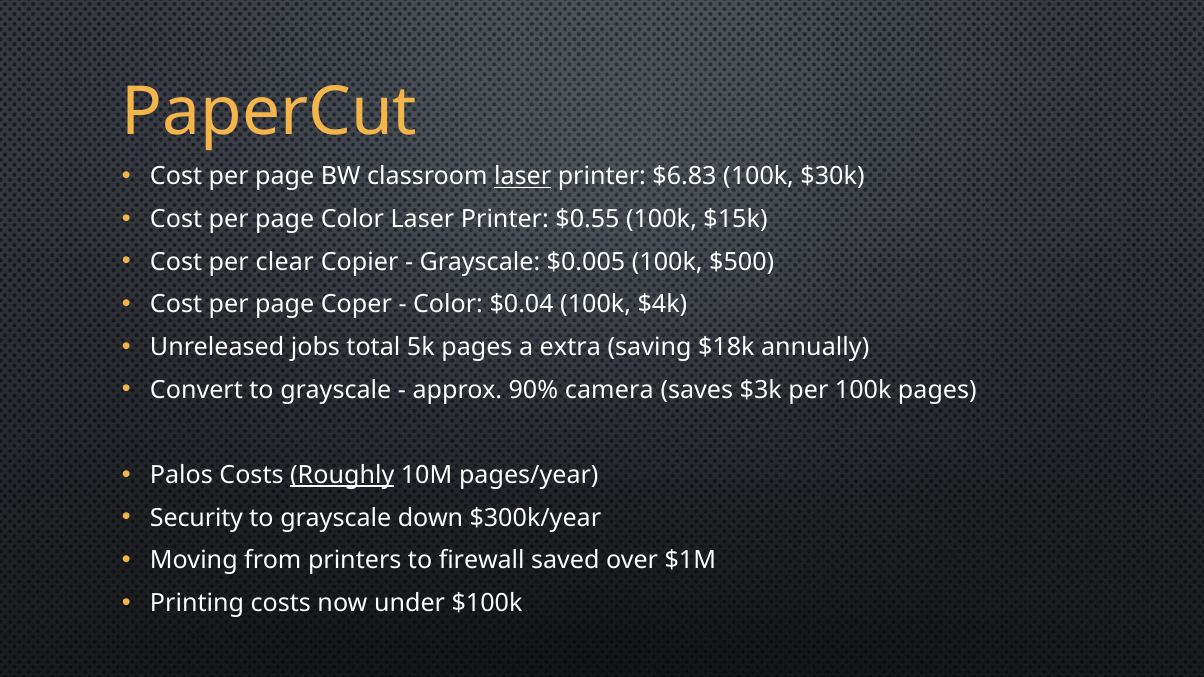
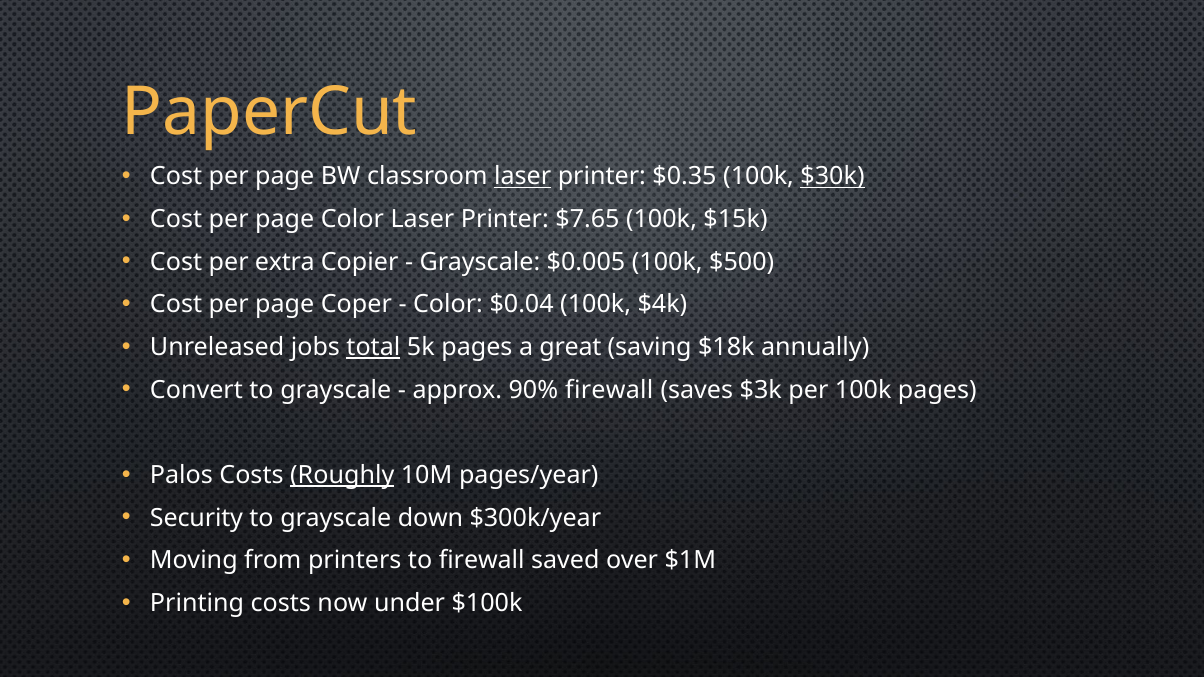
$6.83: $6.83 -> $0.35
$30k underline: none -> present
$0.55: $0.55 -> $7.65
clear: clear -> extra
total underline: none -> present
extra: extra -> great
90% camera: camera -> firewall
